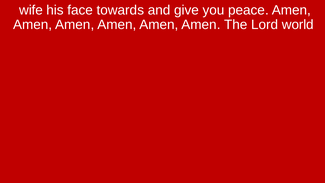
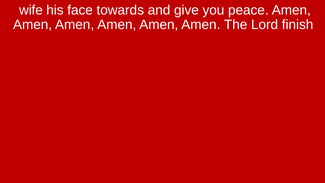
world: world -> finish
